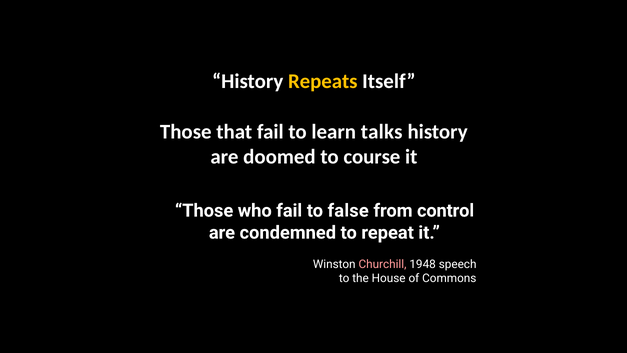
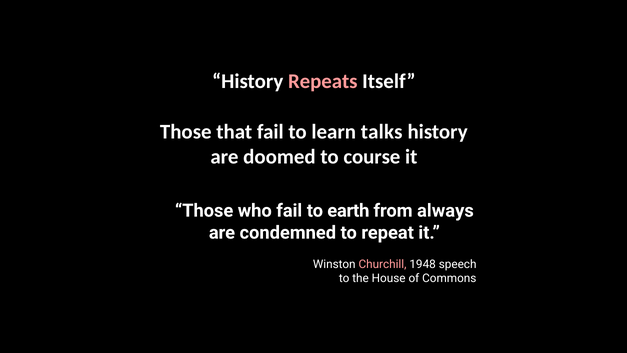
Repeats colour: yellow -> pink
false: false -> earth
control: control -> always
